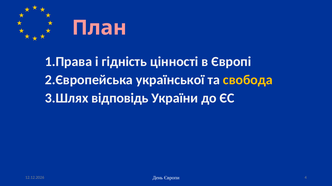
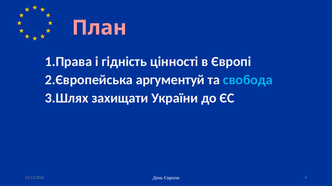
української: української -> аргументуй
свобода colour: yellow -> light blue
відповідь: відповідь -> захищати
